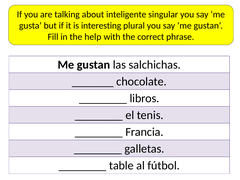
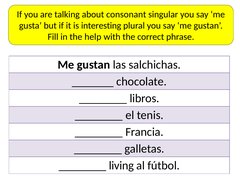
inteligente: inteligente -> consonant
table: table -> living
